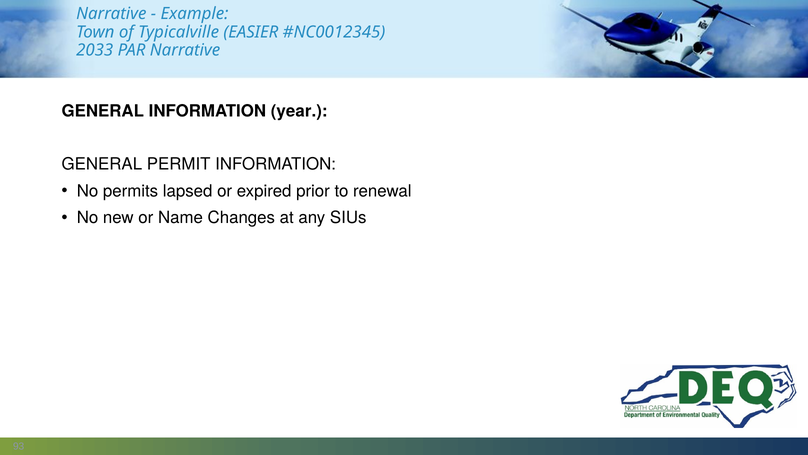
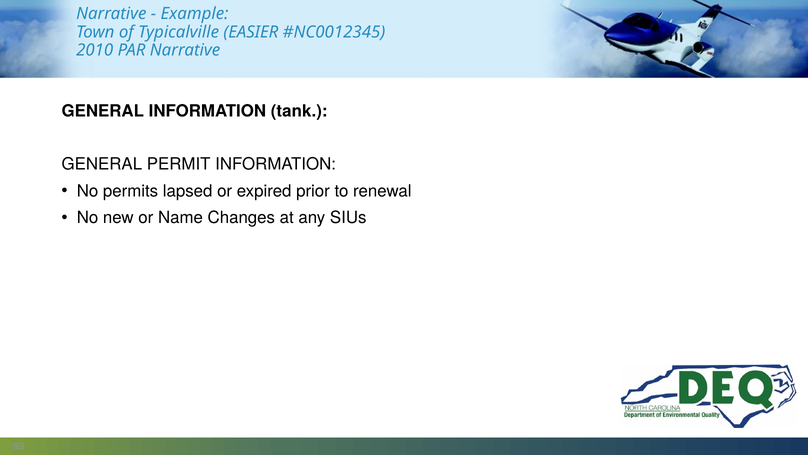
2033: 2033 -> 2010
year: year -> tank
